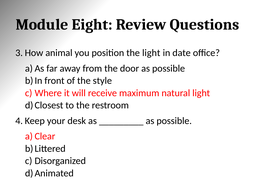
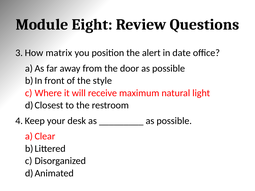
animal: animal -> matrix
the light: light -> alert
